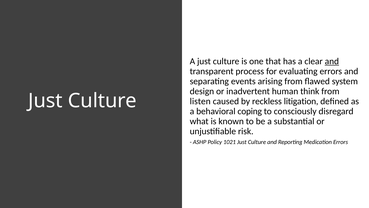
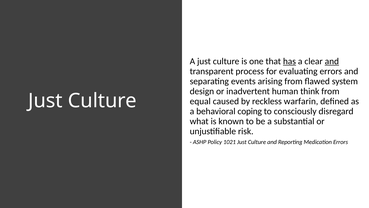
has underline: none -> present
listen: listen -> equal
litigation: litigation -> warfarin
